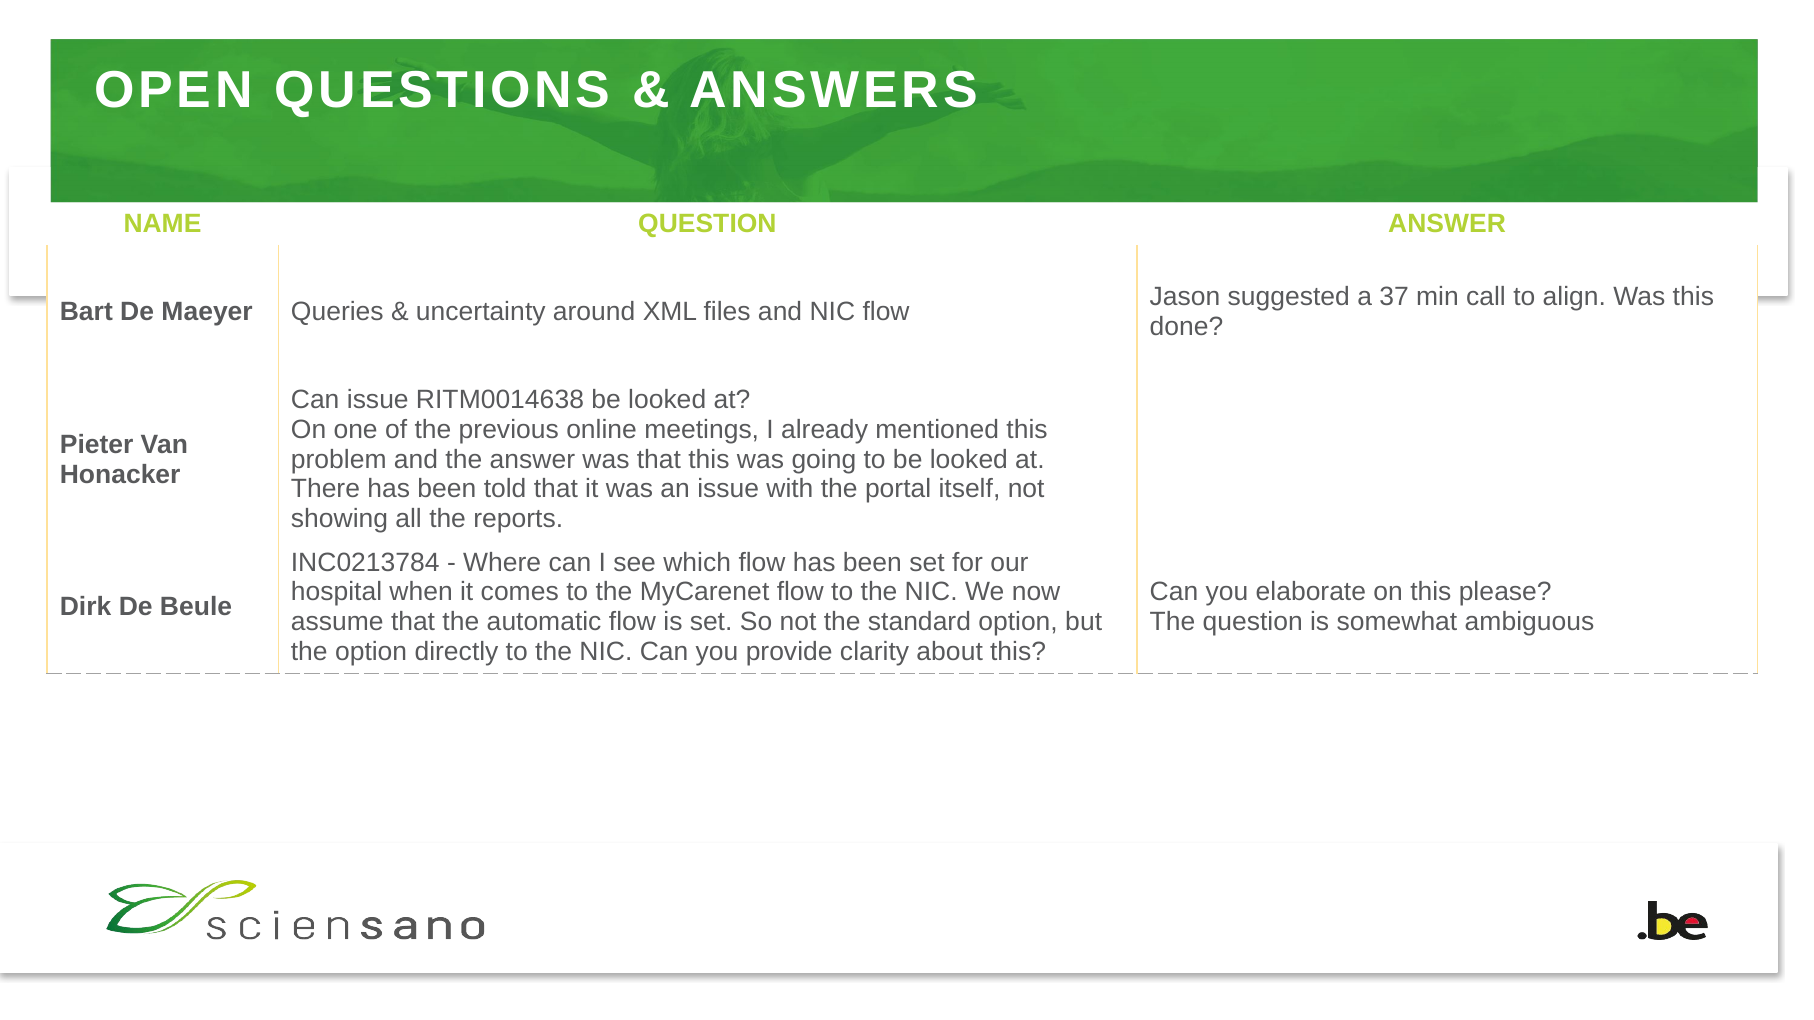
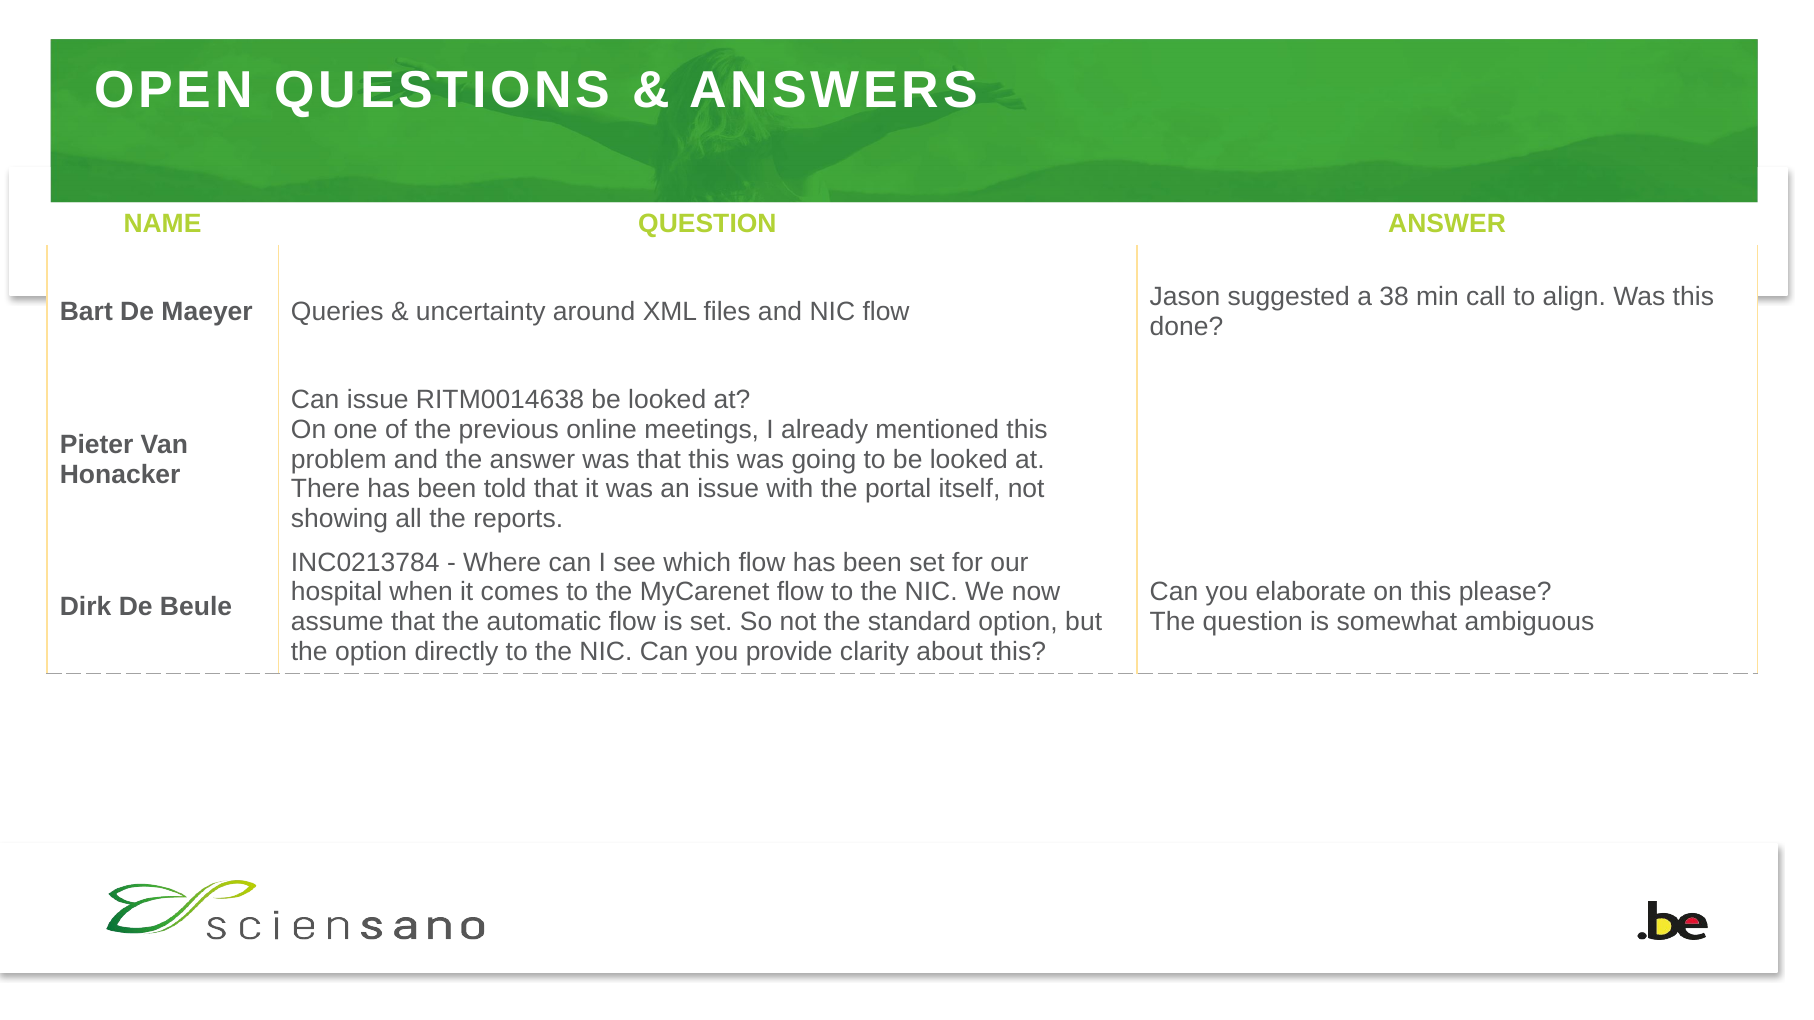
37: 37 -> 38
